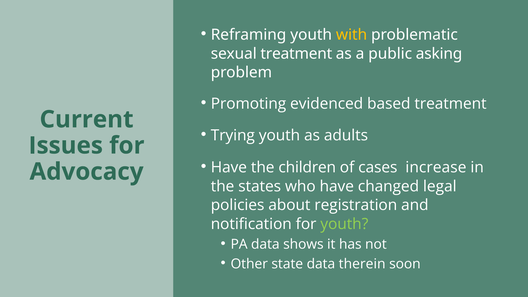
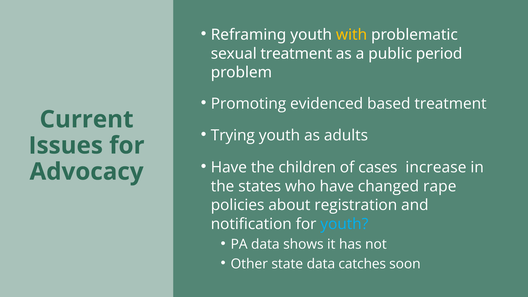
asking: asking -> period
legal: legal -> rape
youth at (344, 224) colour: light green -> light blue
therein: therein -> catches
